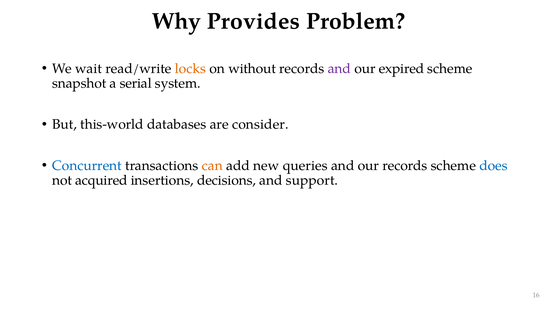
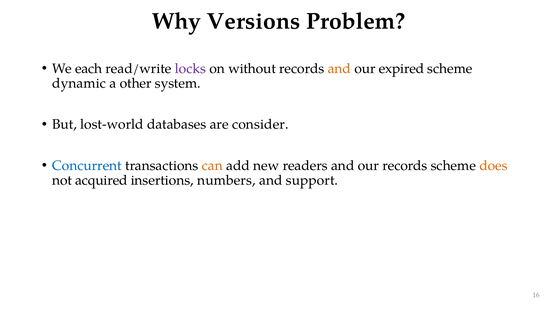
Provides: Provides -> Versions
wait: wait -> each
locks colour: orange -> purple
and at (339, 69) colour: purple -> orange
snapshot: snapshot -> dynamic
serial: serial -> other
this-world: this-world -> lost-world
queries: queries -> readers
does colour: blue -> orange
decisions: decisions -> numbers
